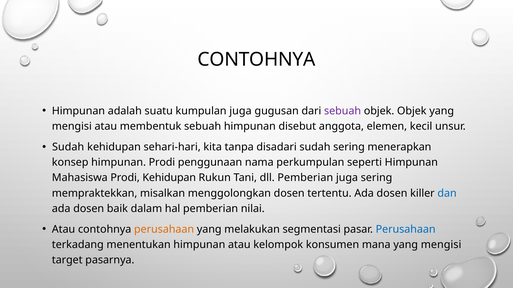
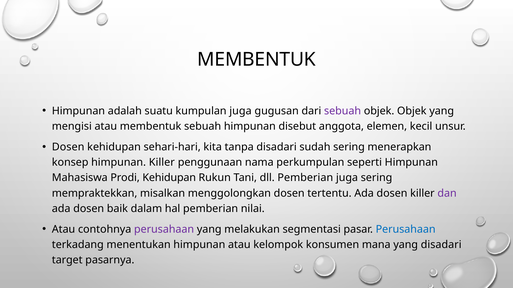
CONTOHNYA at (257, 59): CONTOHNYA -> MEMBENTUK
Sudah at (68, 147): Sudah -> Dosen
himpunan Prodi: Prodi -> Killer
dan colour: blue -> purple
perusahaan at (164, 230) colour: orange -> purple
mana yang mengisi: mengisi -> disadari
